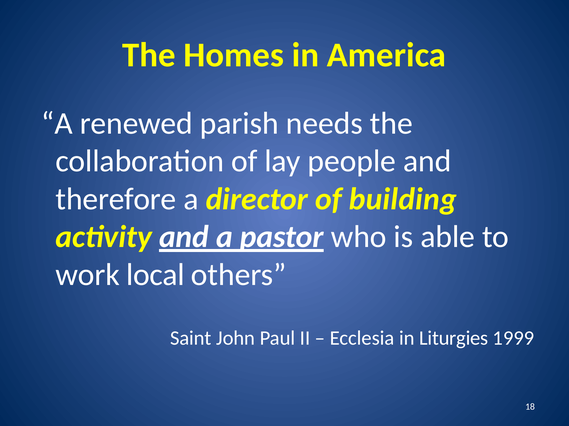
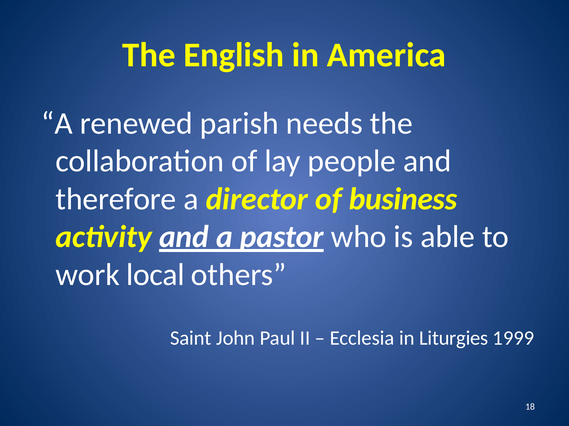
Homes: Homes -> English
building: building -> business
